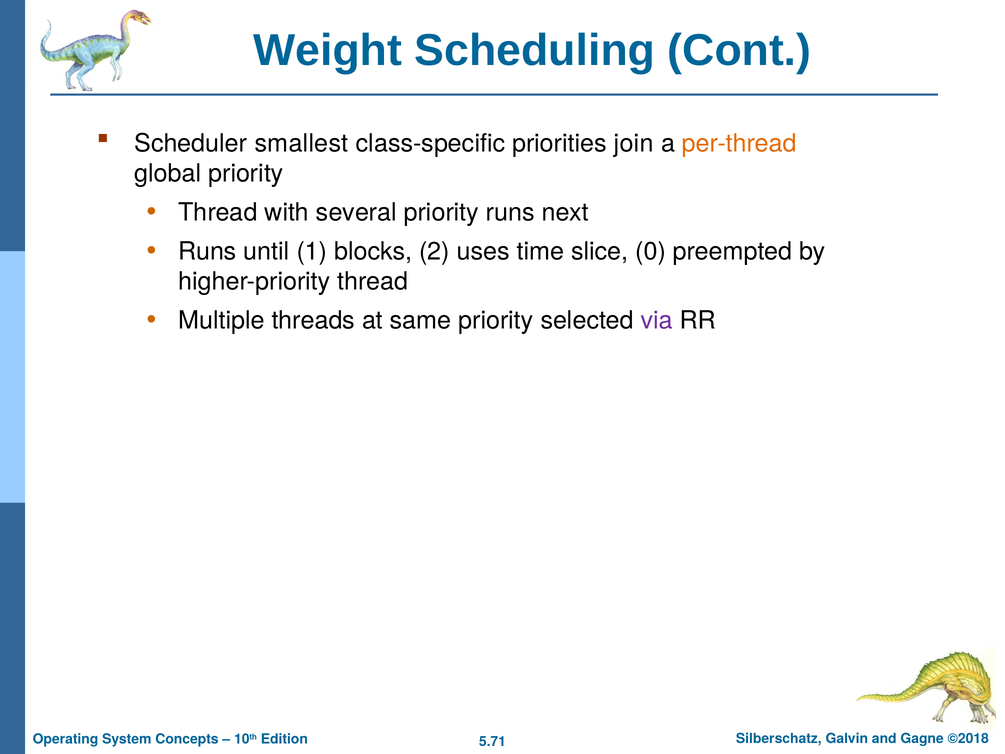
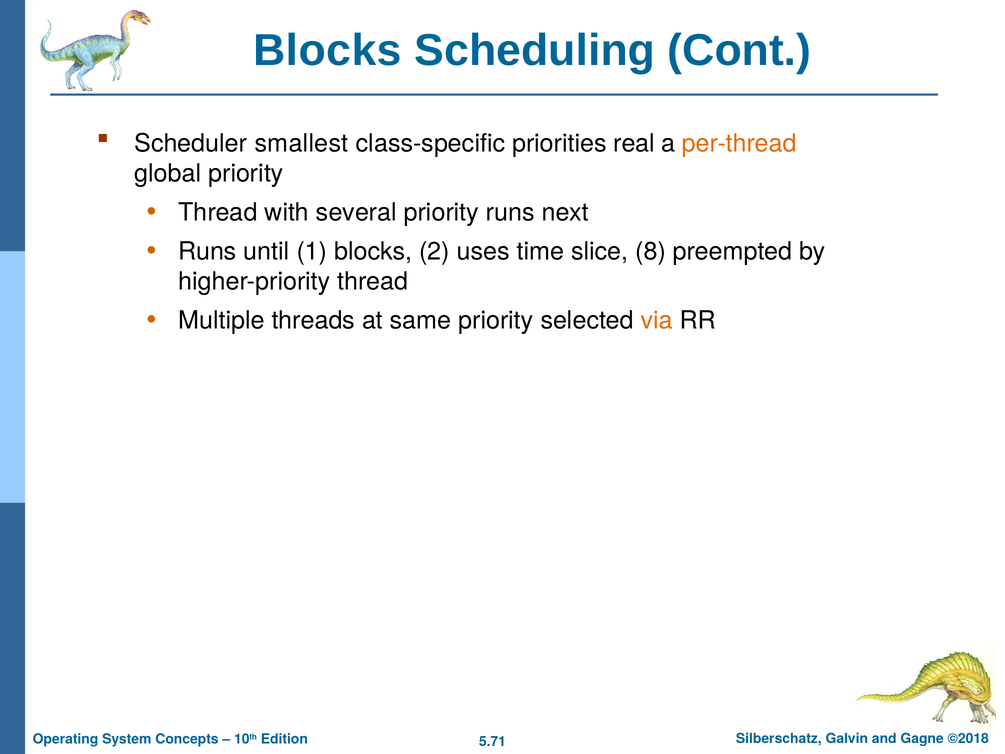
Weight at (328, 50): Weight -> Blocks
join: join -> real
0: 0 -> 8
via colour: purple -> orange
